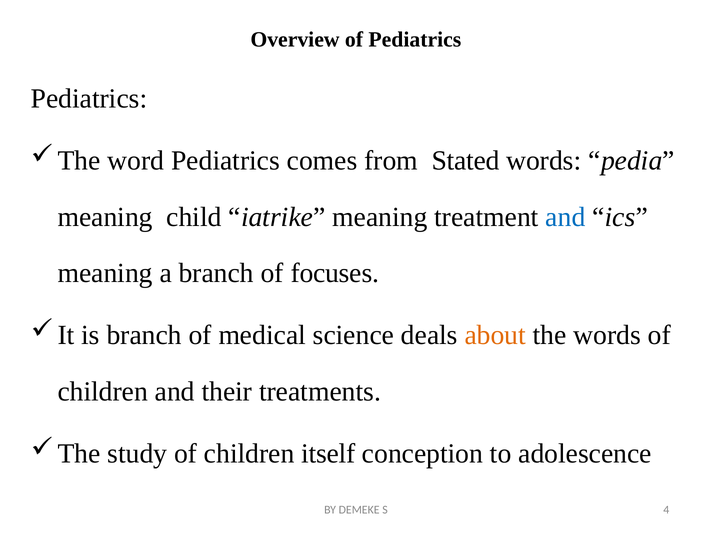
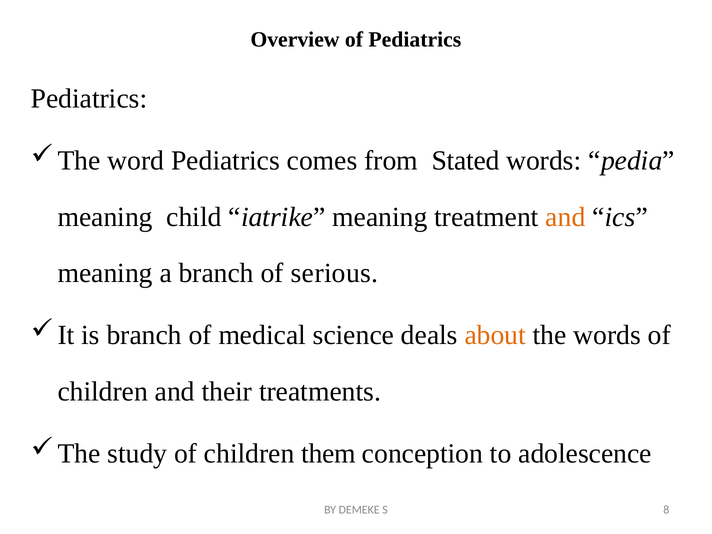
and at (565, 217) colour: blue -> orange
focuses: focuses -> serious
itself: itself -> them
4: 4 -> 8
